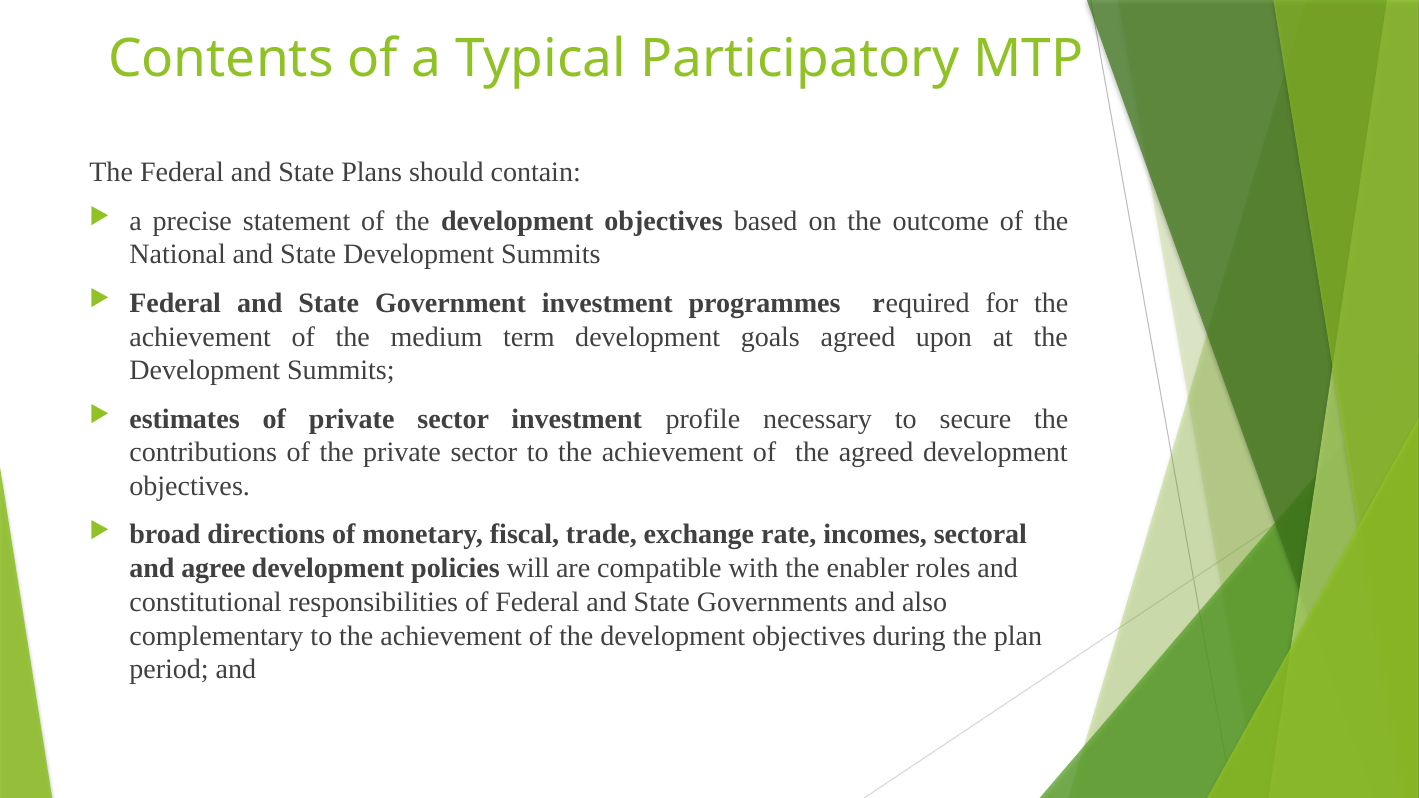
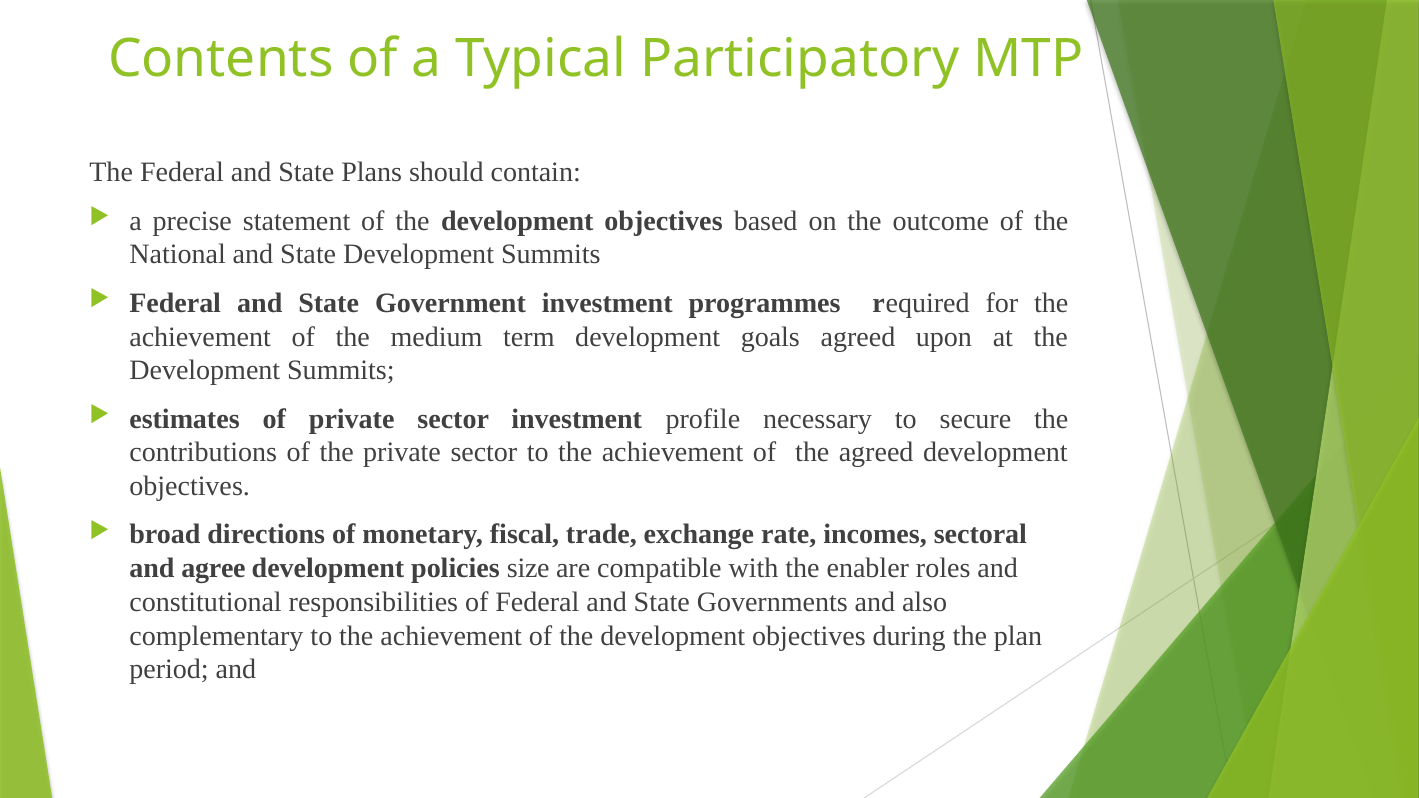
will: will -> size
